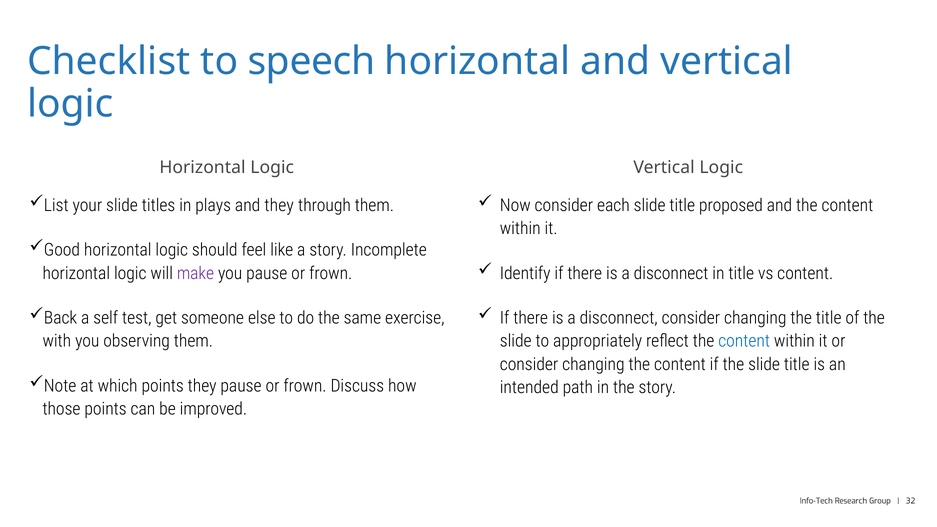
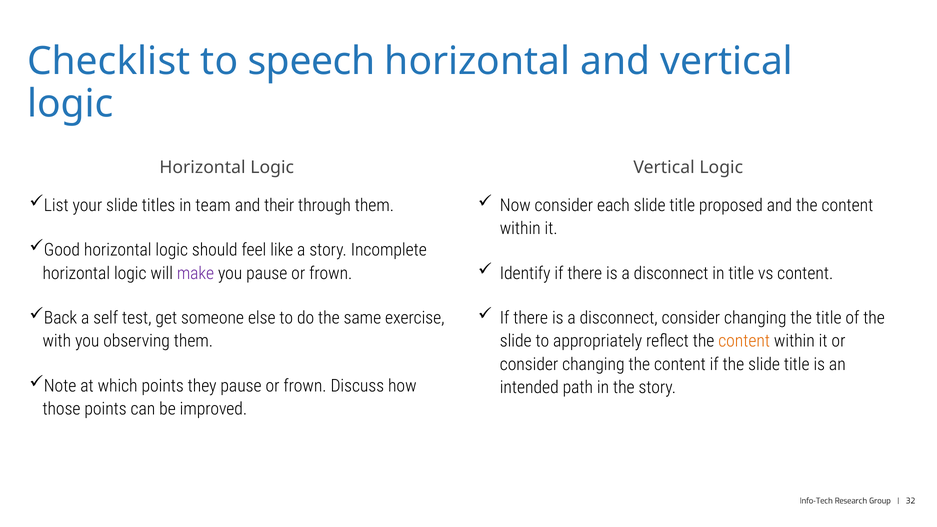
plays: plays -> team
and they: they -> their
content at (744, 341) colour: blue -> orange
